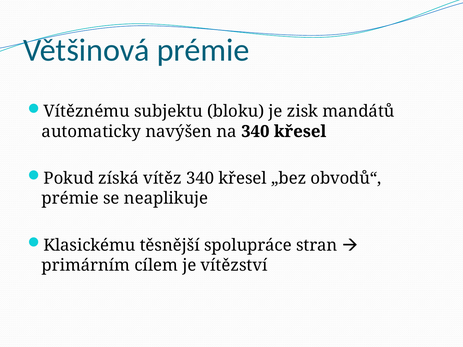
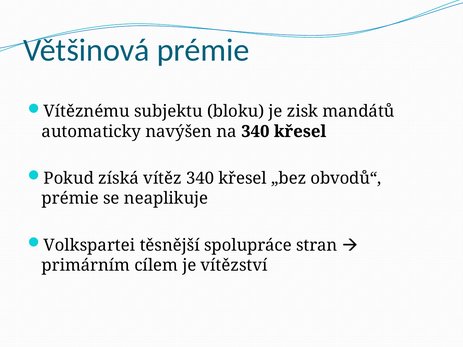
Klasickému: Klasickému -> Volkspartei
